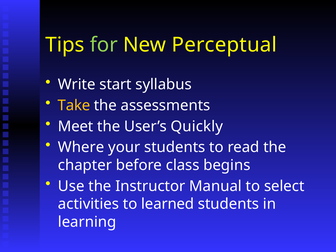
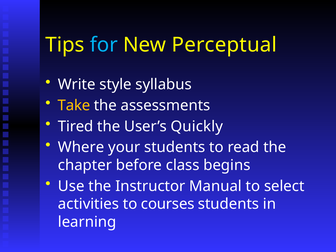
for colour: light green -> light blue
start: start -> style
Meet: Meet -> Tired
learned: learned -> courses
